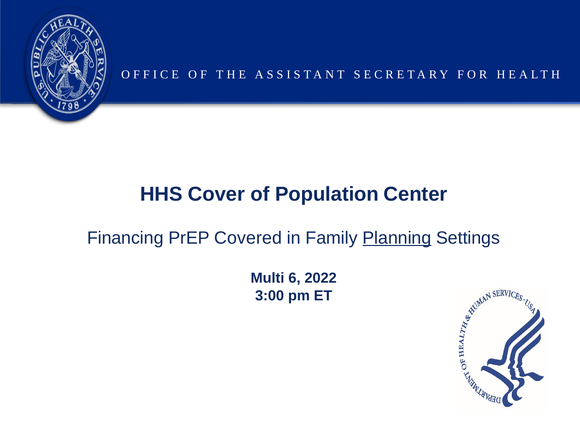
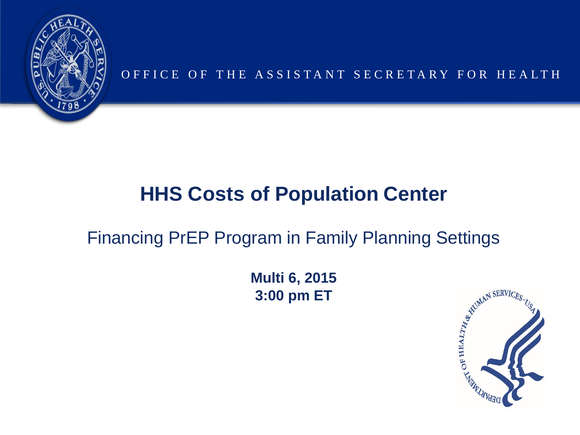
Cover: Cover -> Costs
Covered: Covered -> Program
Planning underline: present -> none
2022: 2022 -> 2015
